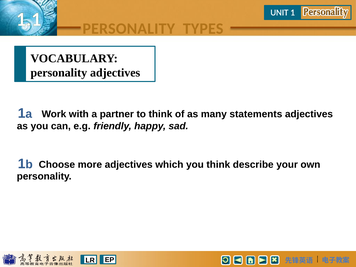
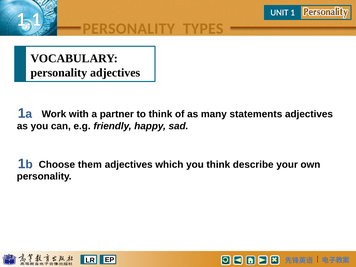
more: more -> them
